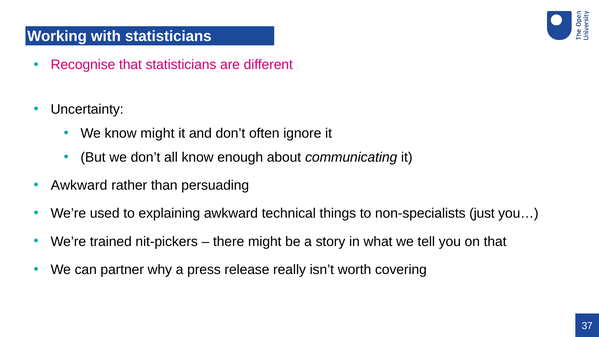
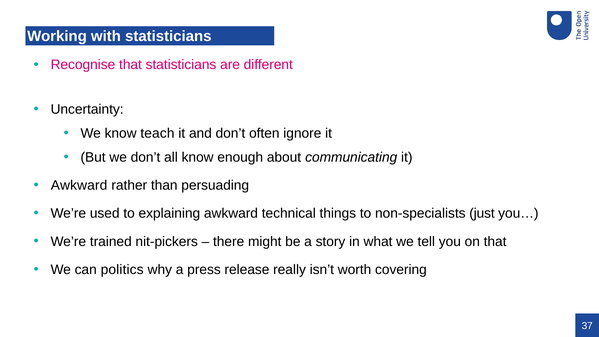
know might: might -> teach
partner: partner -> politics
